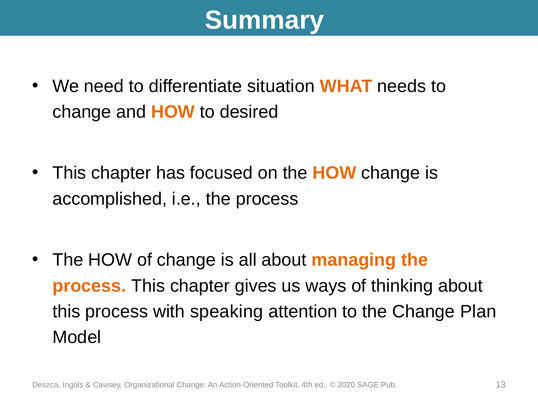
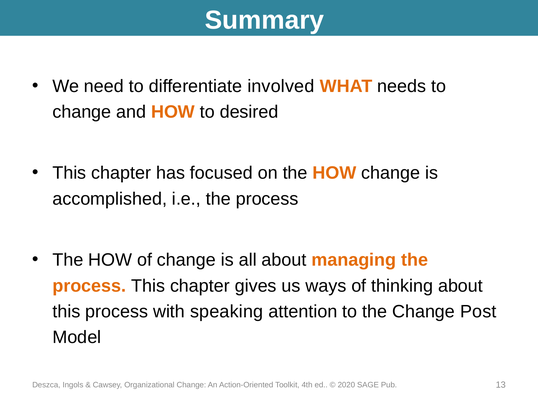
situation: situation -> involved
Plan: Plan -> Post
